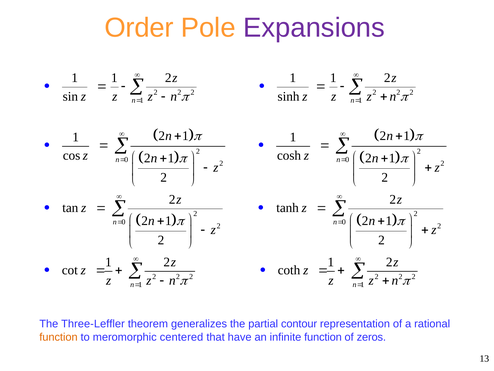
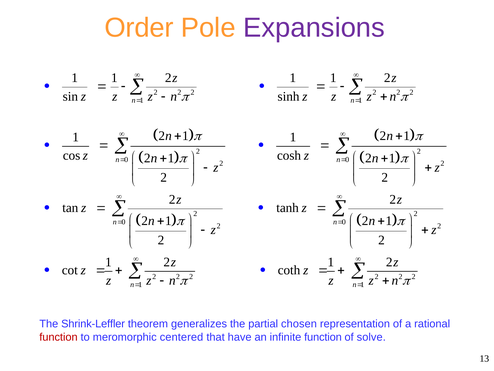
Three-Leffler: Three-Leffler -> Shrink-Leffler
contour: contour -> chosen
function at (58, 337) colour: orange -> red
zeros: zeros -> solve
